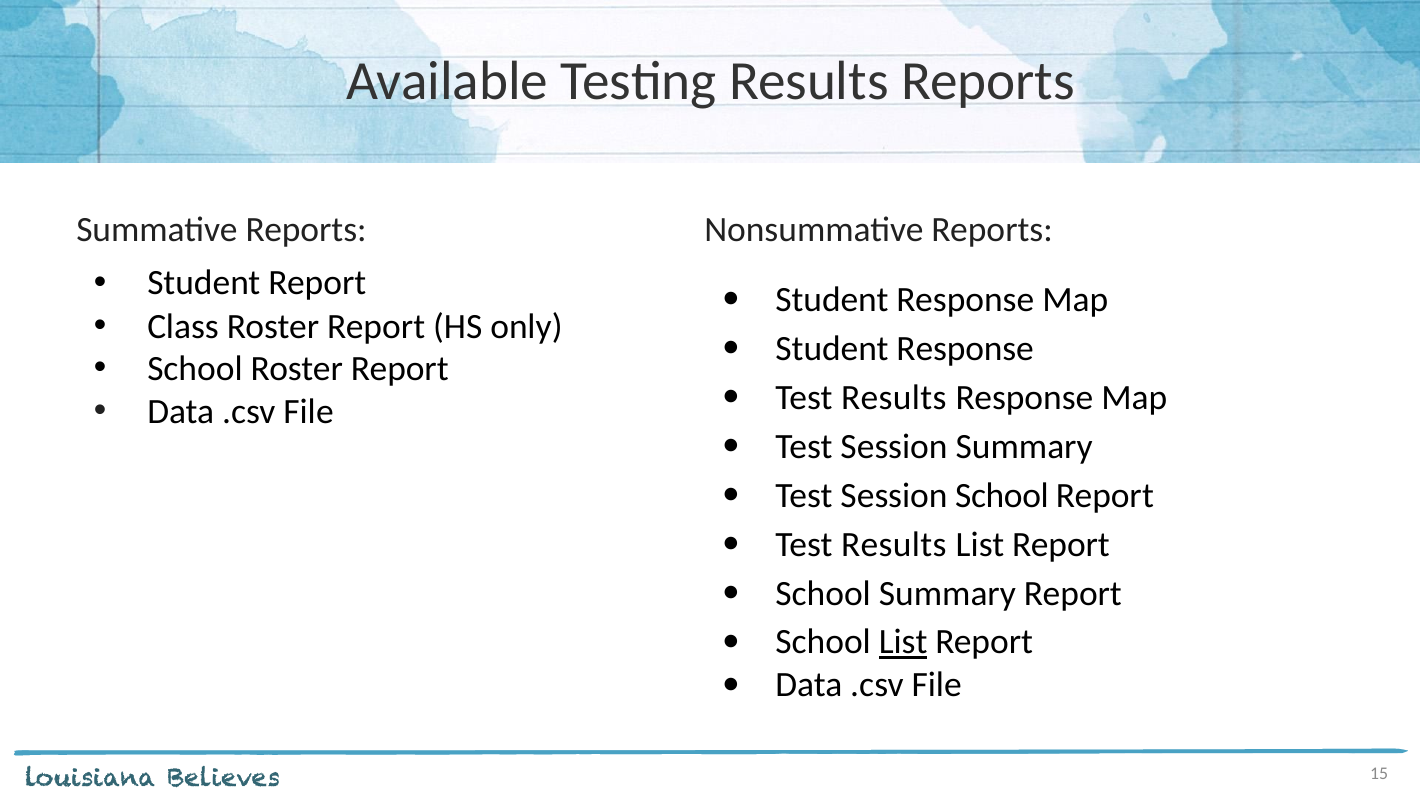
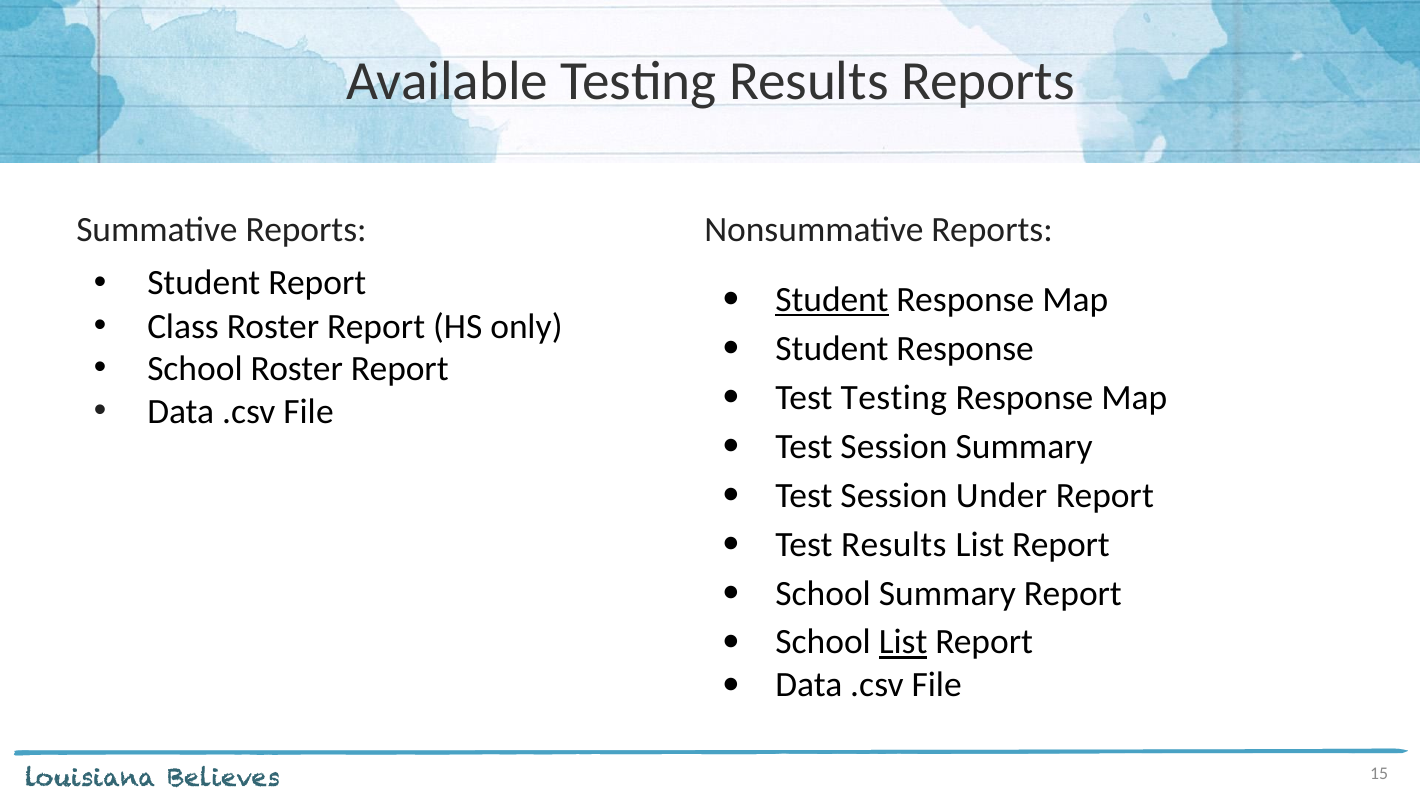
Student at (832, 299) underline: none -> present
Results at (894, 397): Results -> Testing
Session School: School -> Under
